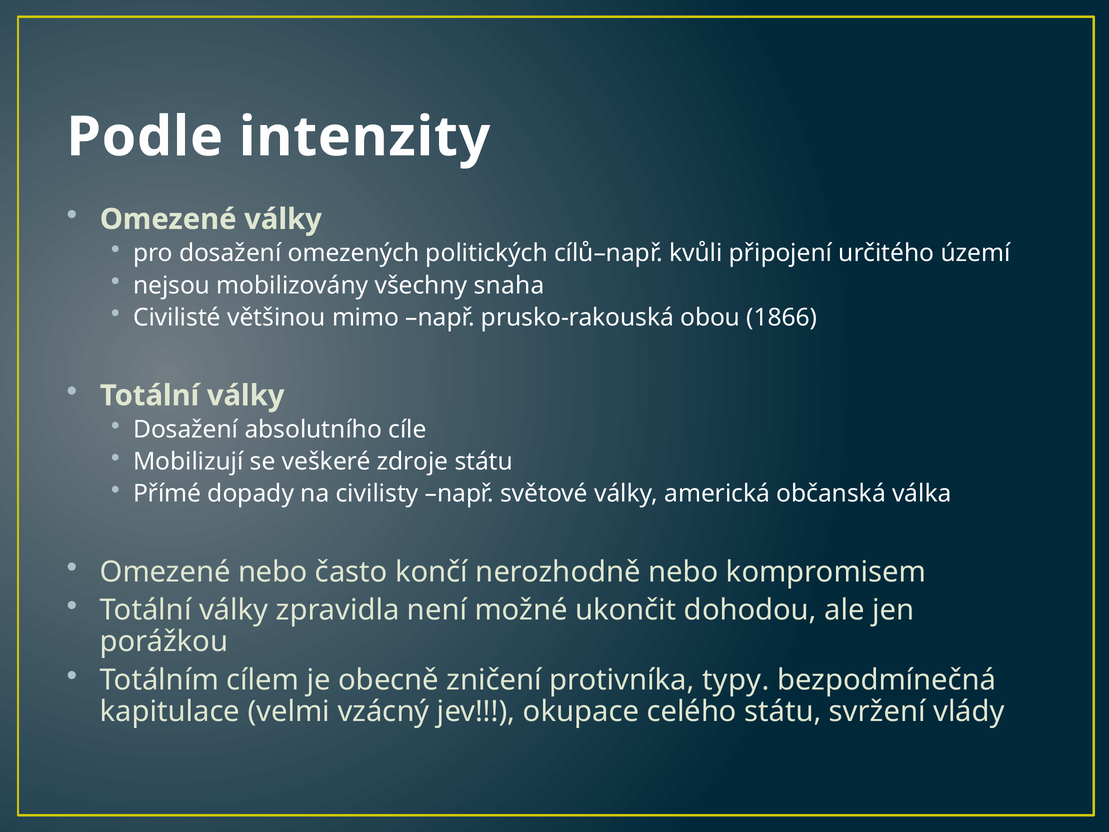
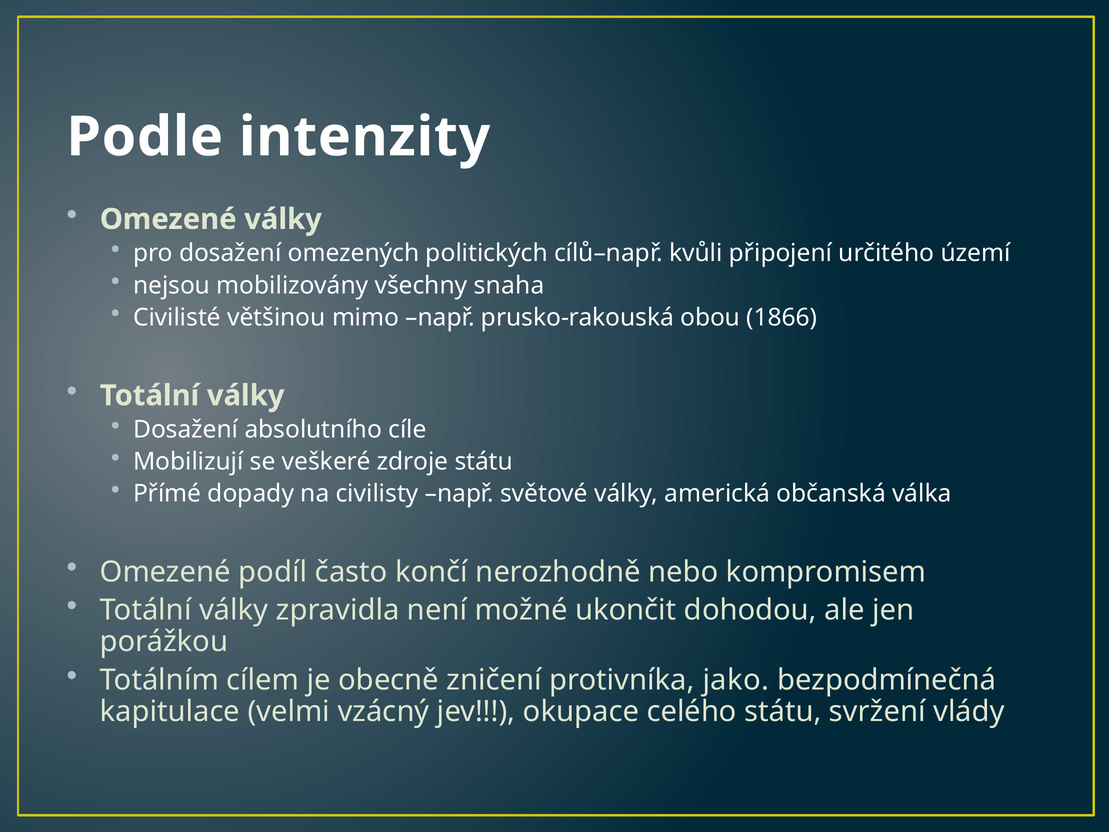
Omezené nebo: nebo -> podíl
typy: typy -> jako
